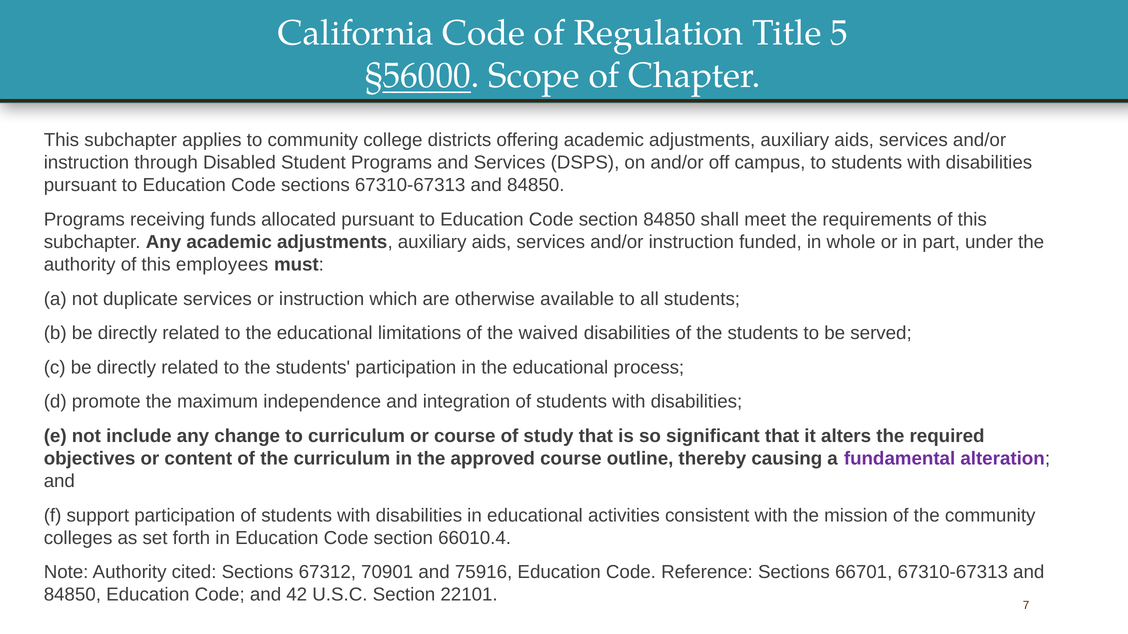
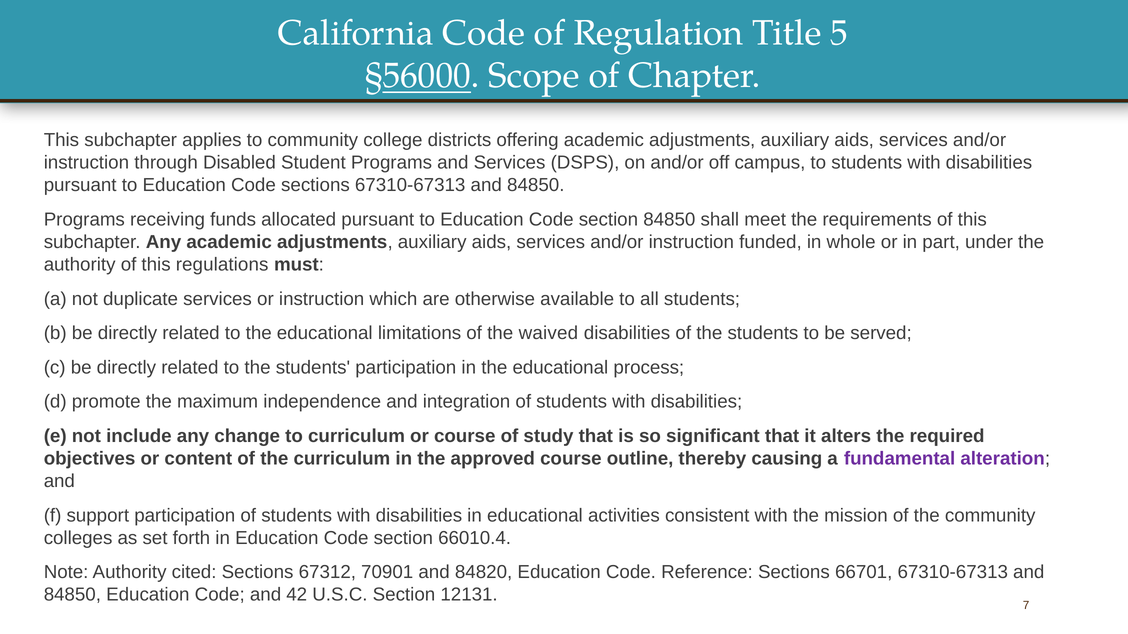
employees: employees -> regulations
75916: 75916 -> 84820
22101: 22101 -> 12131
